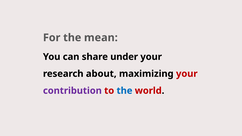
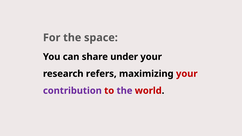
mean: mean -> space
about: about -> refers
the at (124, 91) colour: blue -> purple
